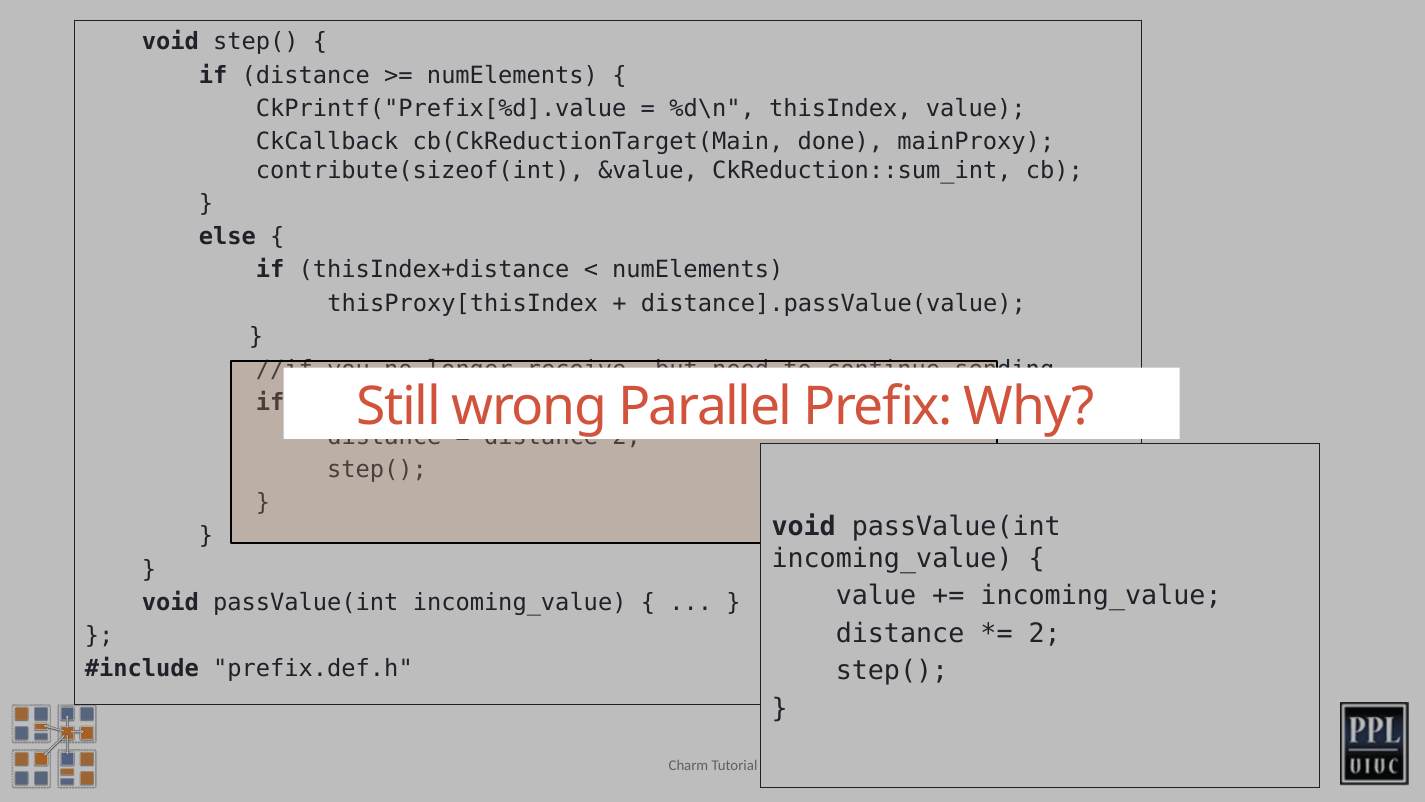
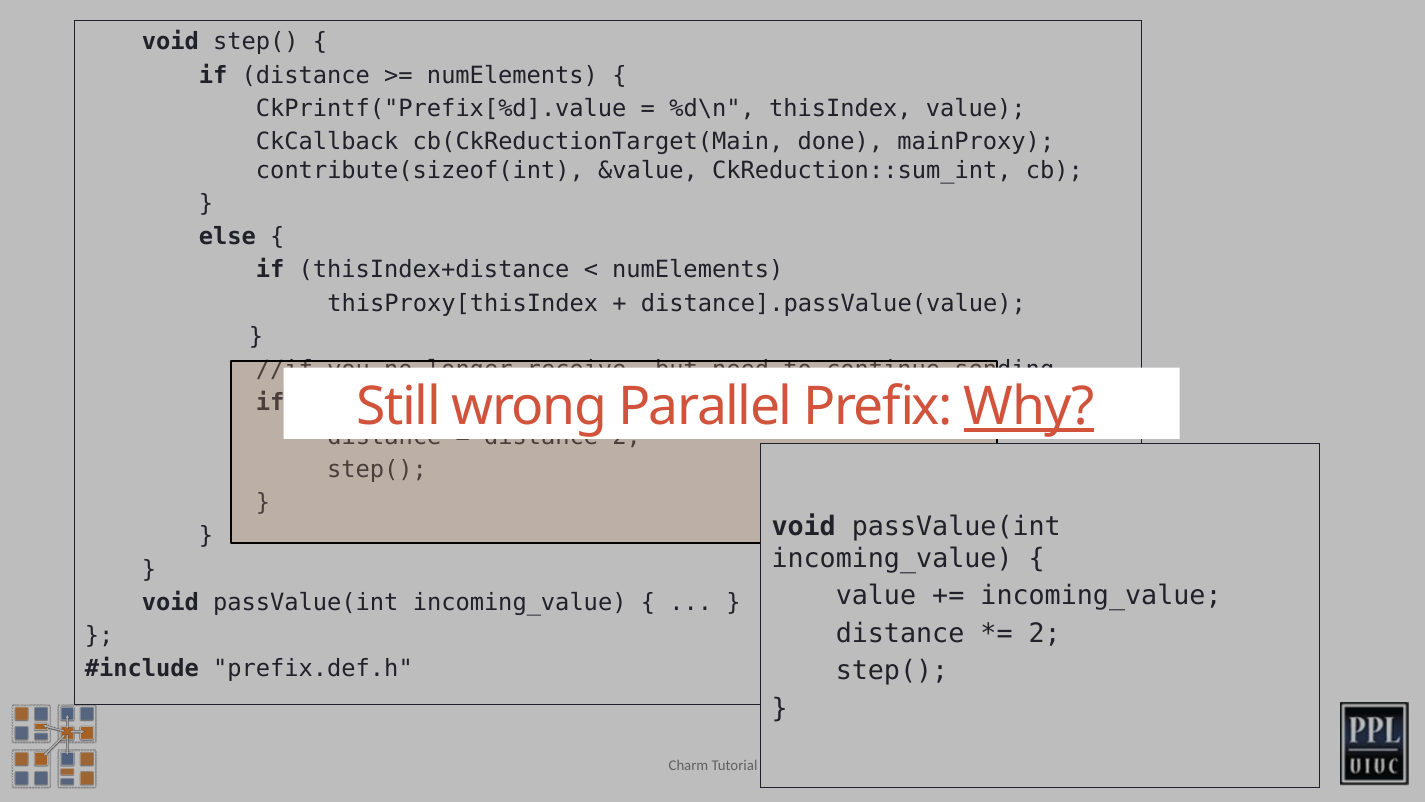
Why underline: none -> present
